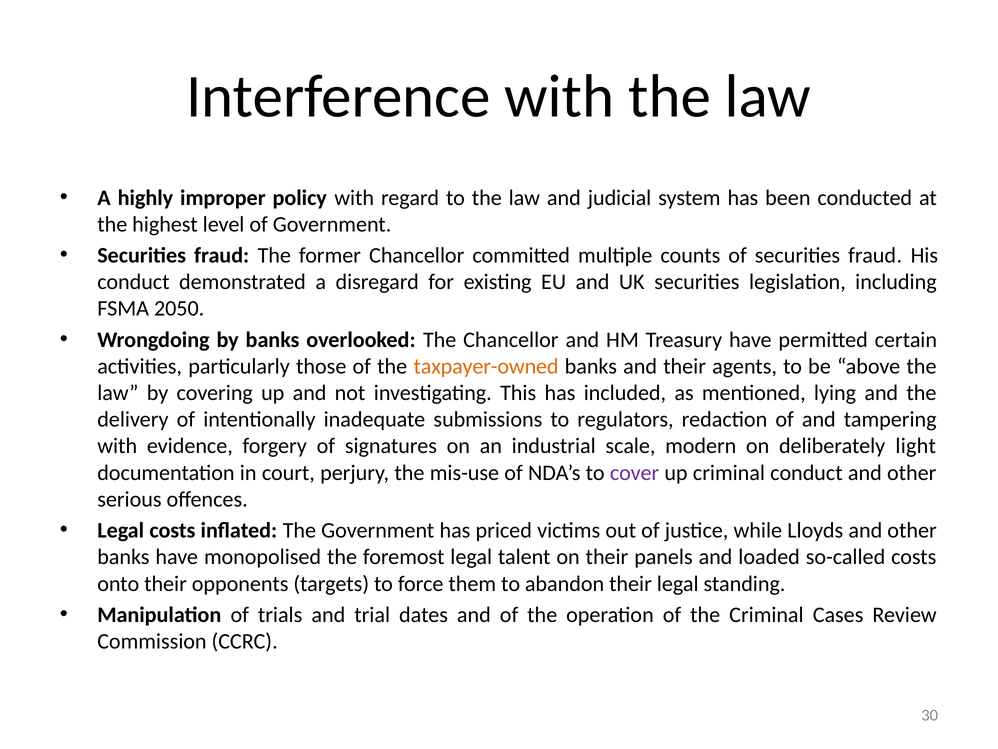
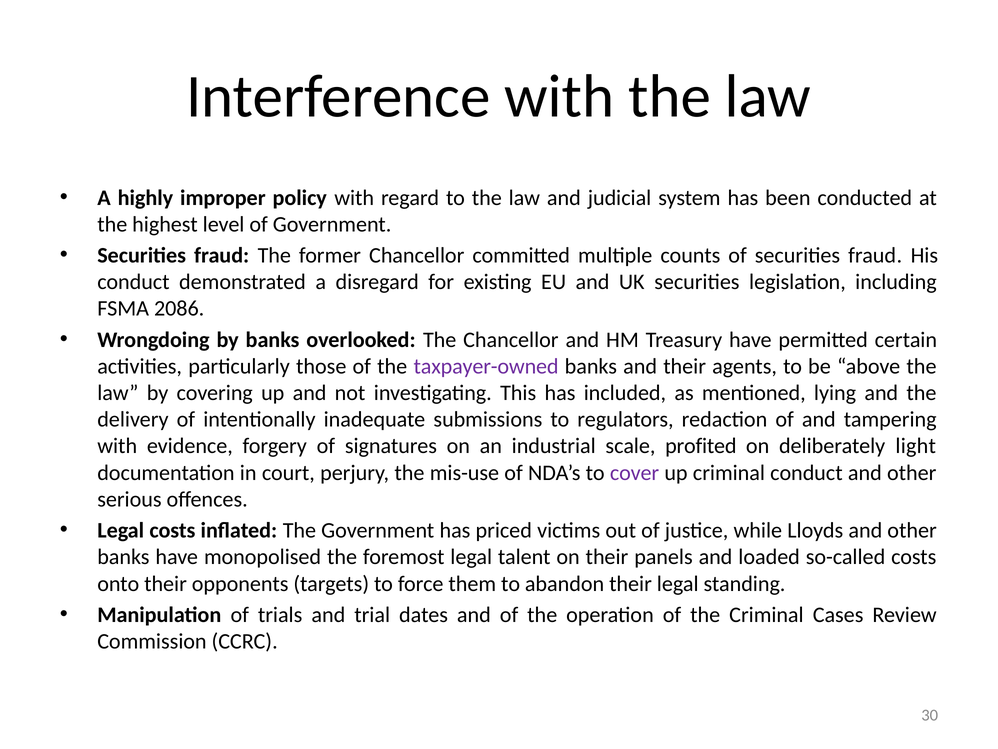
2050: 2050 -> 2086
taxpayer-owned colour: orange -> purple
modern: modern -> profited
